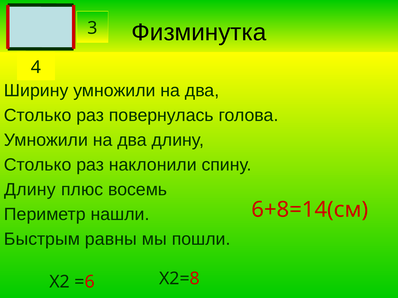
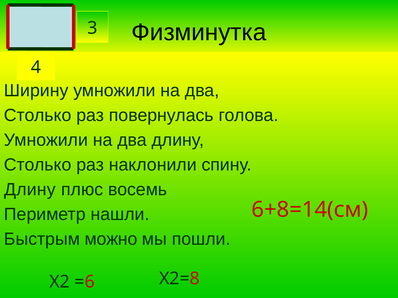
равны: равны -> можно
